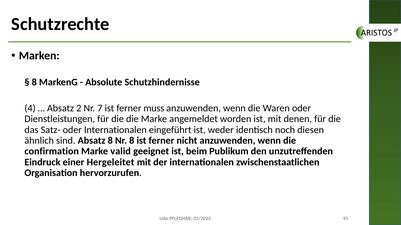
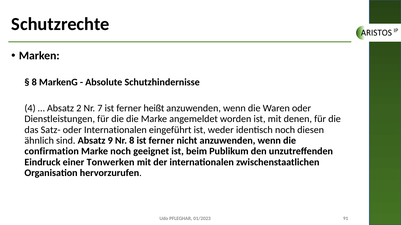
muss: muss -> heißt
Absatz 8: 8 -> 9
Marke valid: valid -> noch
Hergeleitet: Hergeleitet -> Tonwerken
